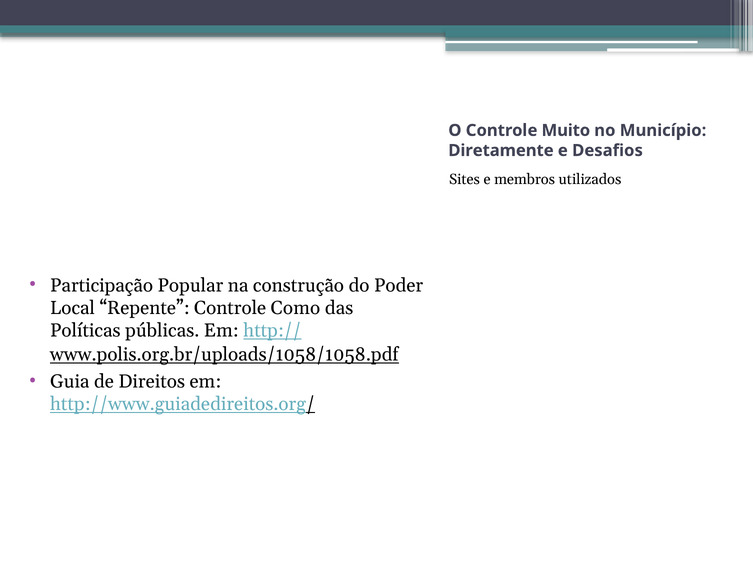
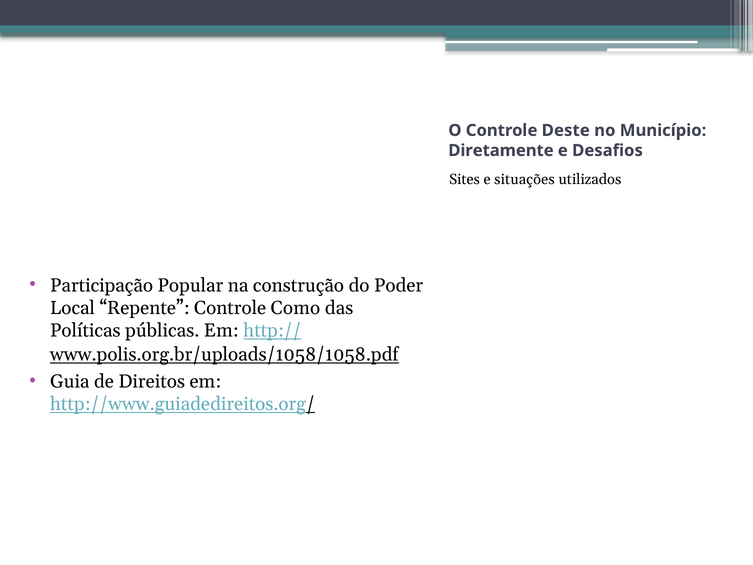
Muito: Muito -> Deste
membros: membros -> situações
